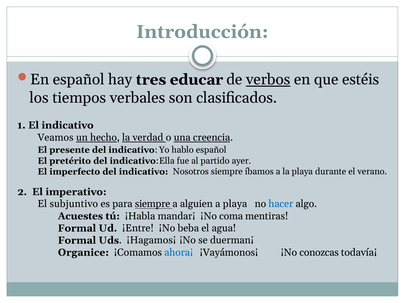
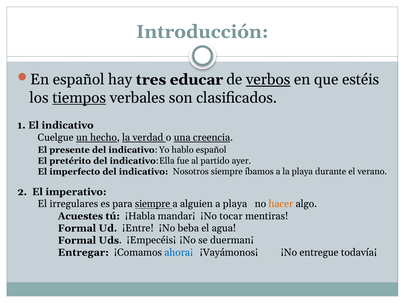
tiempos underline: none -> present
Veamos: Veamos -> Cuelgue
subjuntivo: subjuntivo -> irregulares
hacer colour: blue -> orange
coma: coma -> tocar
¡Hagamos¡: ¡Hagamos¡ -> ¡Empecéis¡
Organice: Organice -> Entregar
conozcas: conozcas -> entregue
